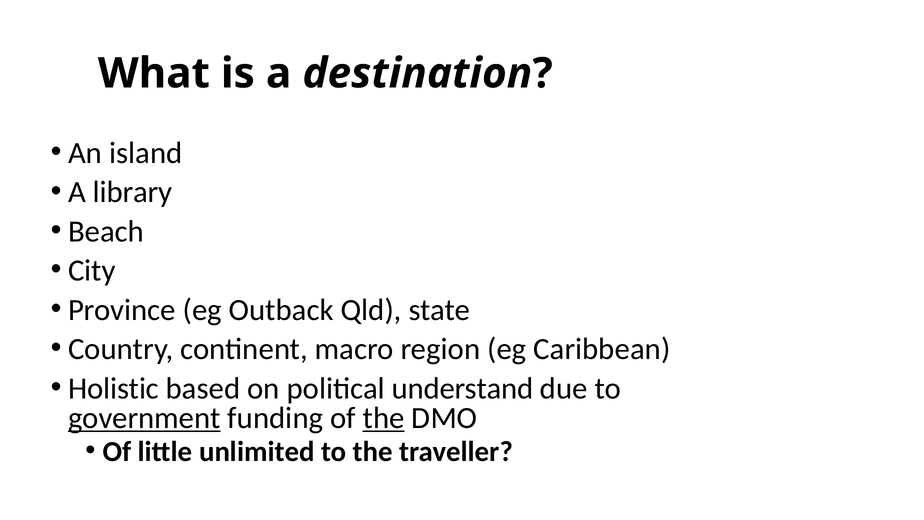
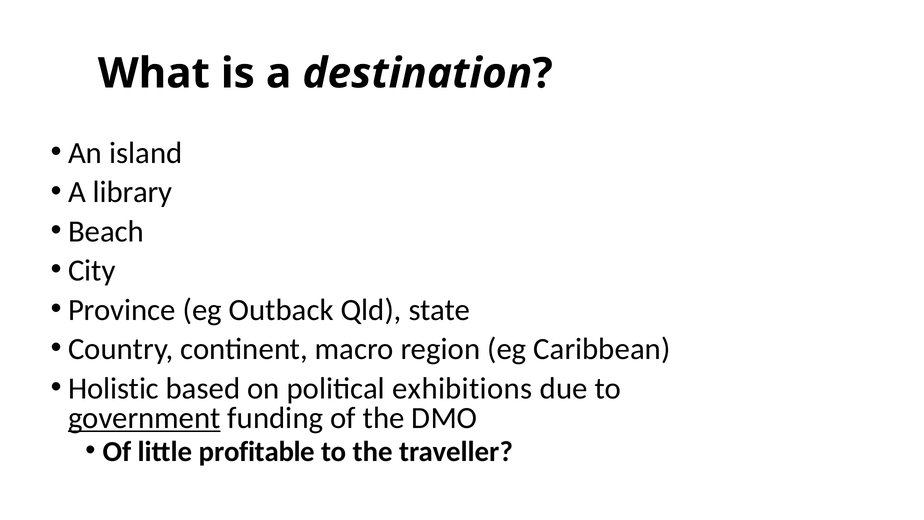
understand: understand -> exhibitions
the at (384, 418) underline: present -> none
unlimited: unlimited -> profitable
